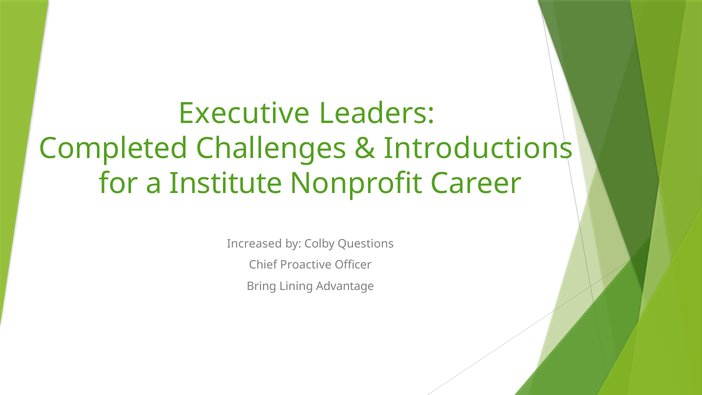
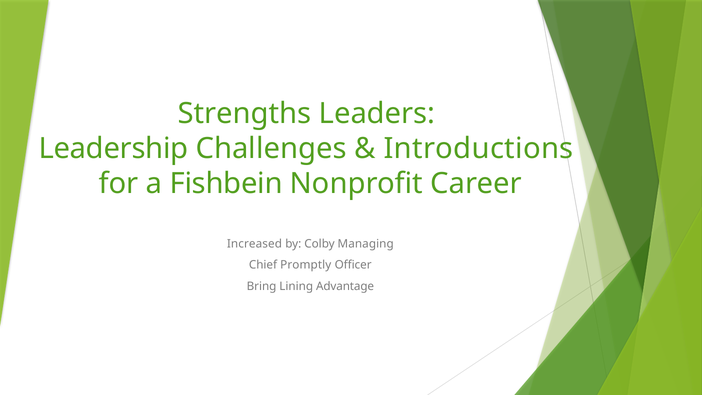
Executive: Executive -> Strengths
Completed: Completed -> Leadership
Institute: Institute -> Fishbein
Questions: Questions -> Managing
Proactive: Proactive -> Promptly
